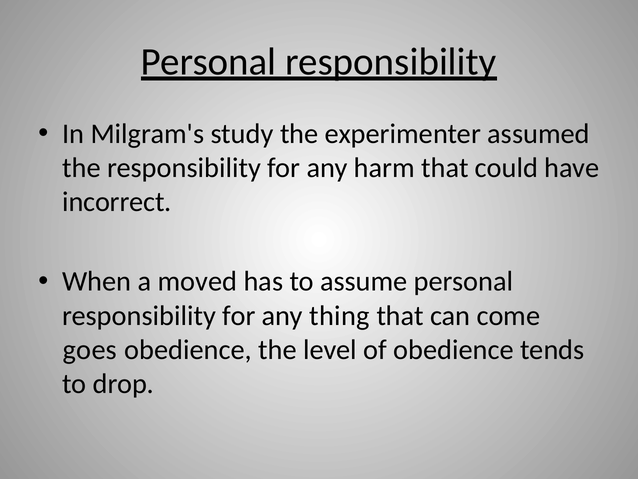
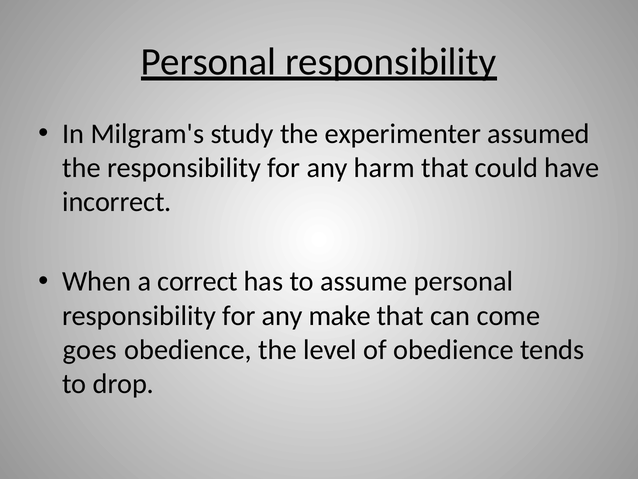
moved: moved -> correct
thing: thing -> make
